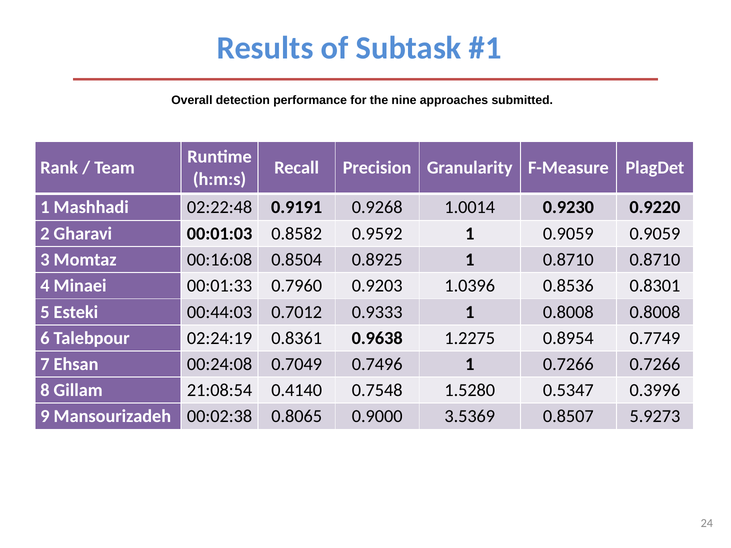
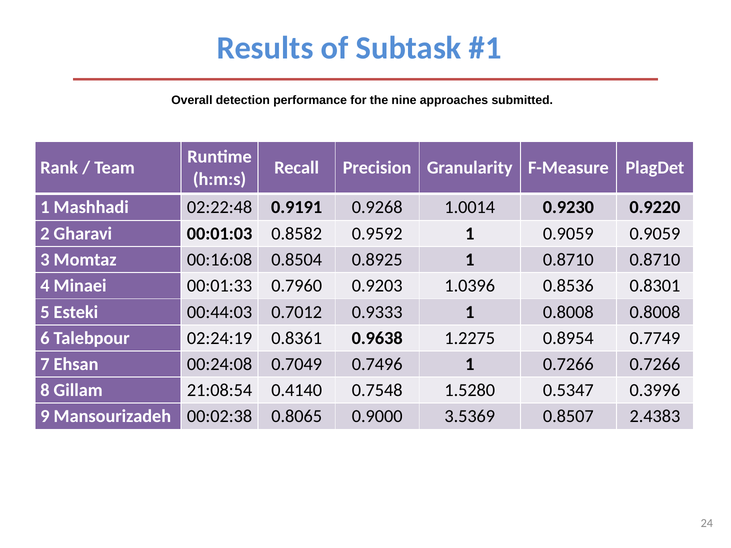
5.9273: 5.9273 -> 2.4383
